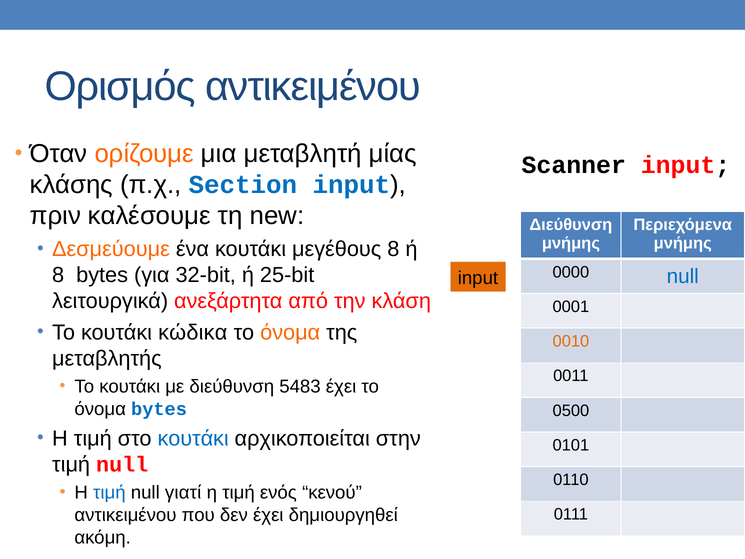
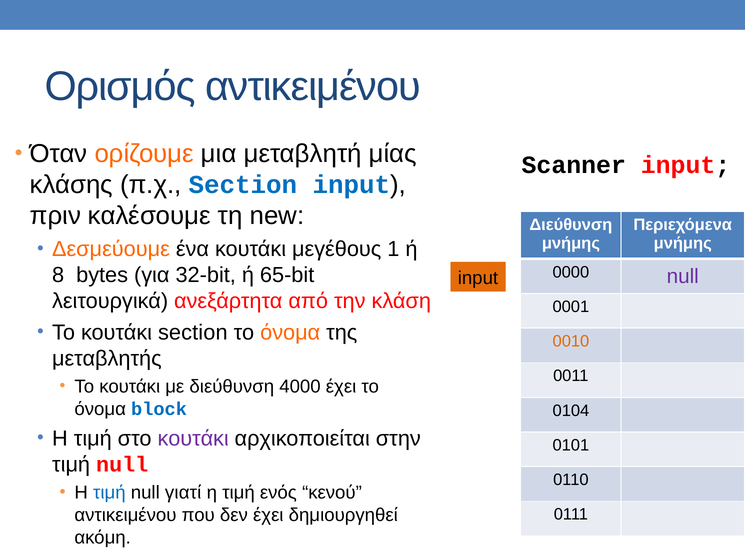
μεγέθους 8: 8 -> 1
null at (683, 276) colour: blue -> purple
25-bit: 25-bit -> 65-bit
κουτάκι κώδικα: κώδικα -> section
5483: 5483 -> 4000
όνομα bytes: bytes -> block
0500: 0500 -> 0104
κουτάκι at (193, 438) colour: blue -> purple
